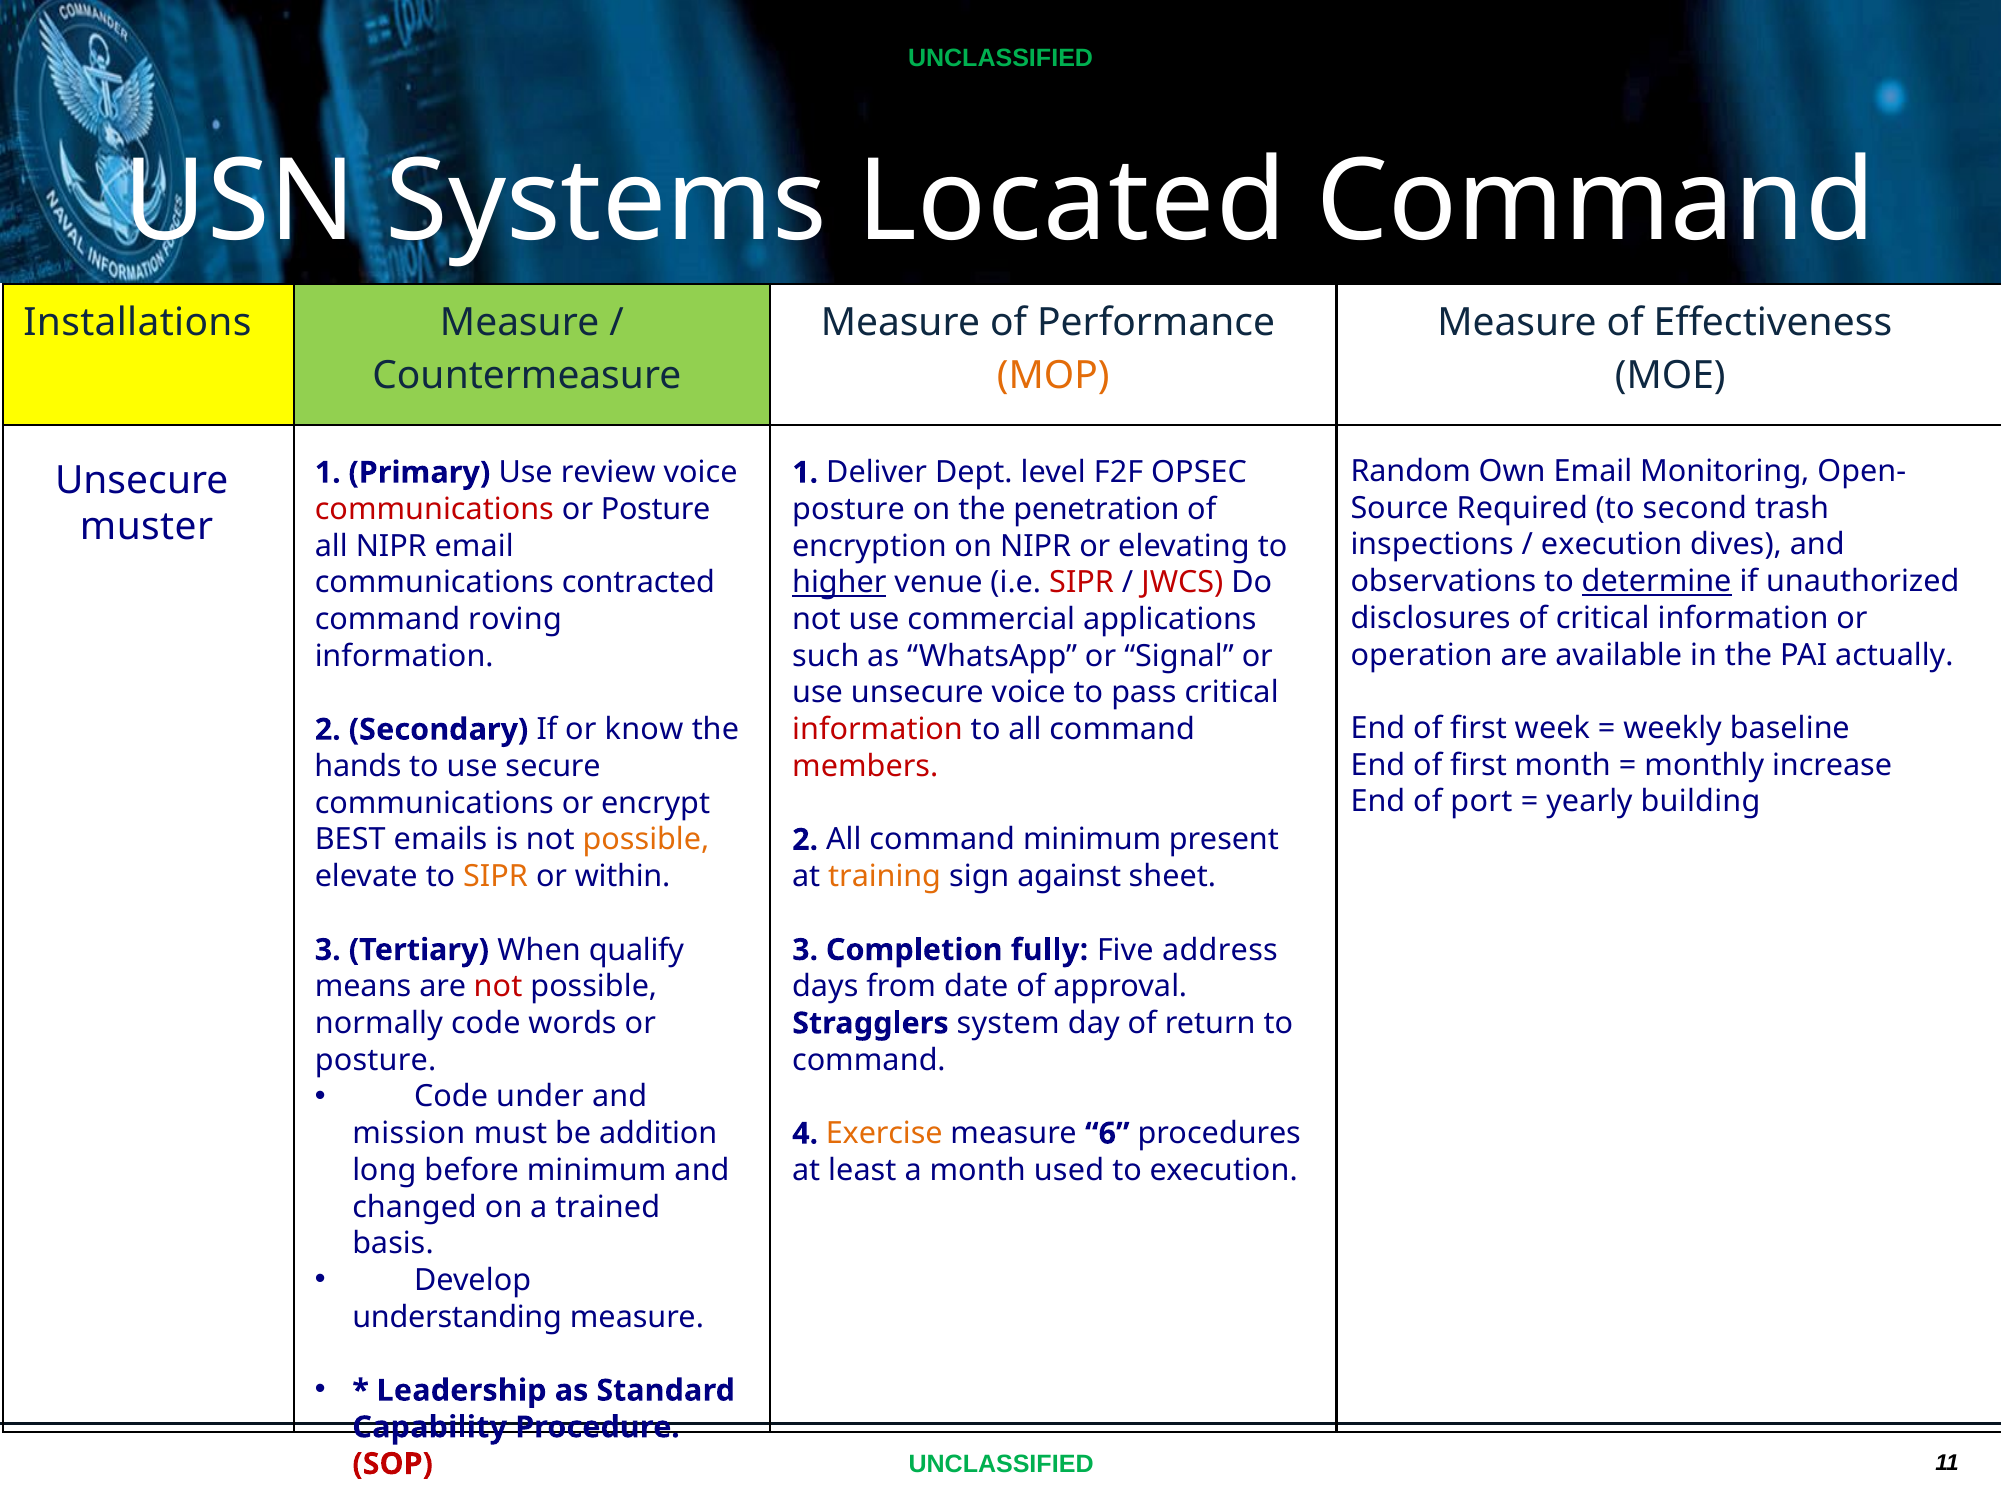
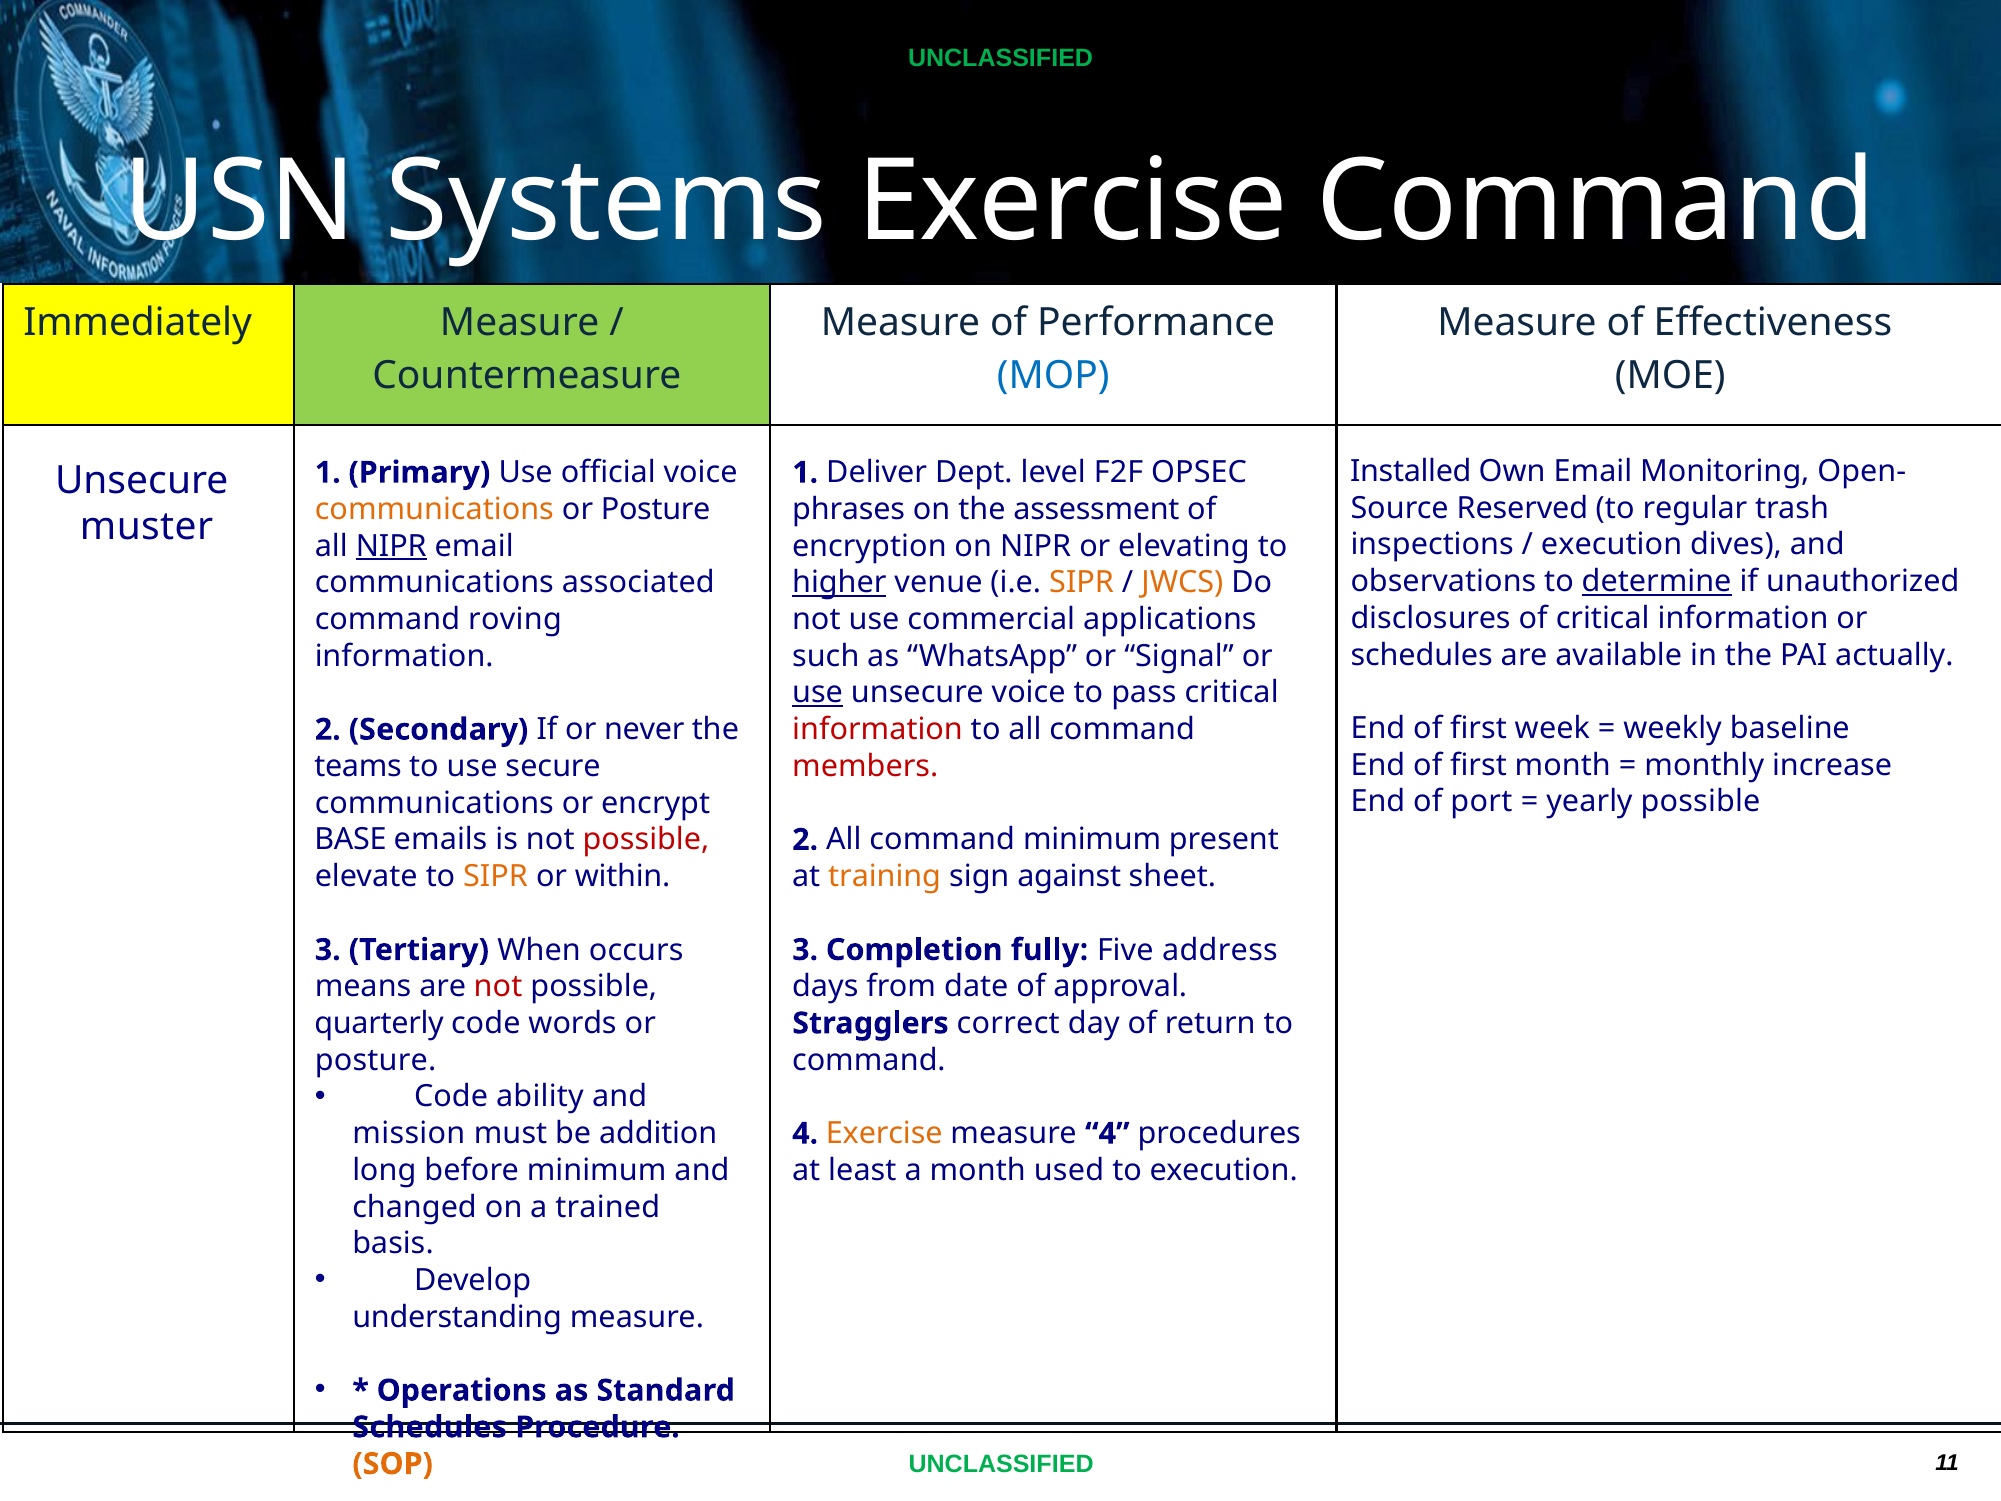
Systems Located: Located -> Exercise
Installations: Installations -> Immediately
MOP colour: orange -> blue
Random: Random -> Installed
review: review -> official
Required: Required -> Reserved
second: second -> regular
communications at (434, 509) colour: red -> orange
posture at (849, 509): posture -> phrases
penetration: penetration -> assessment
NIPR at (391, 546) underline: none -> present
contracted: contracted -> associated
SIPR at (1082, 583) colour: red -> orange
JWCS colour: red -> orange
operation at (1422, 655): operation -> schedules
use at (818, 693) underline: none -> present
know: know -> never
hands: hands -> teams
yearly building: building -> possible
BEST: BEST -> BASE
possible at (646, 840) colour: orange -> red
qualify: qualify -> occurs
normally: normally -> quarterly
system: system -> correct
under: under -> ability
measure 6: 6 -> 4
Leadership: Leadership -> Operations
Capability at (430, 1427): Capability -> Schedules
SOP colour: red -> orange
